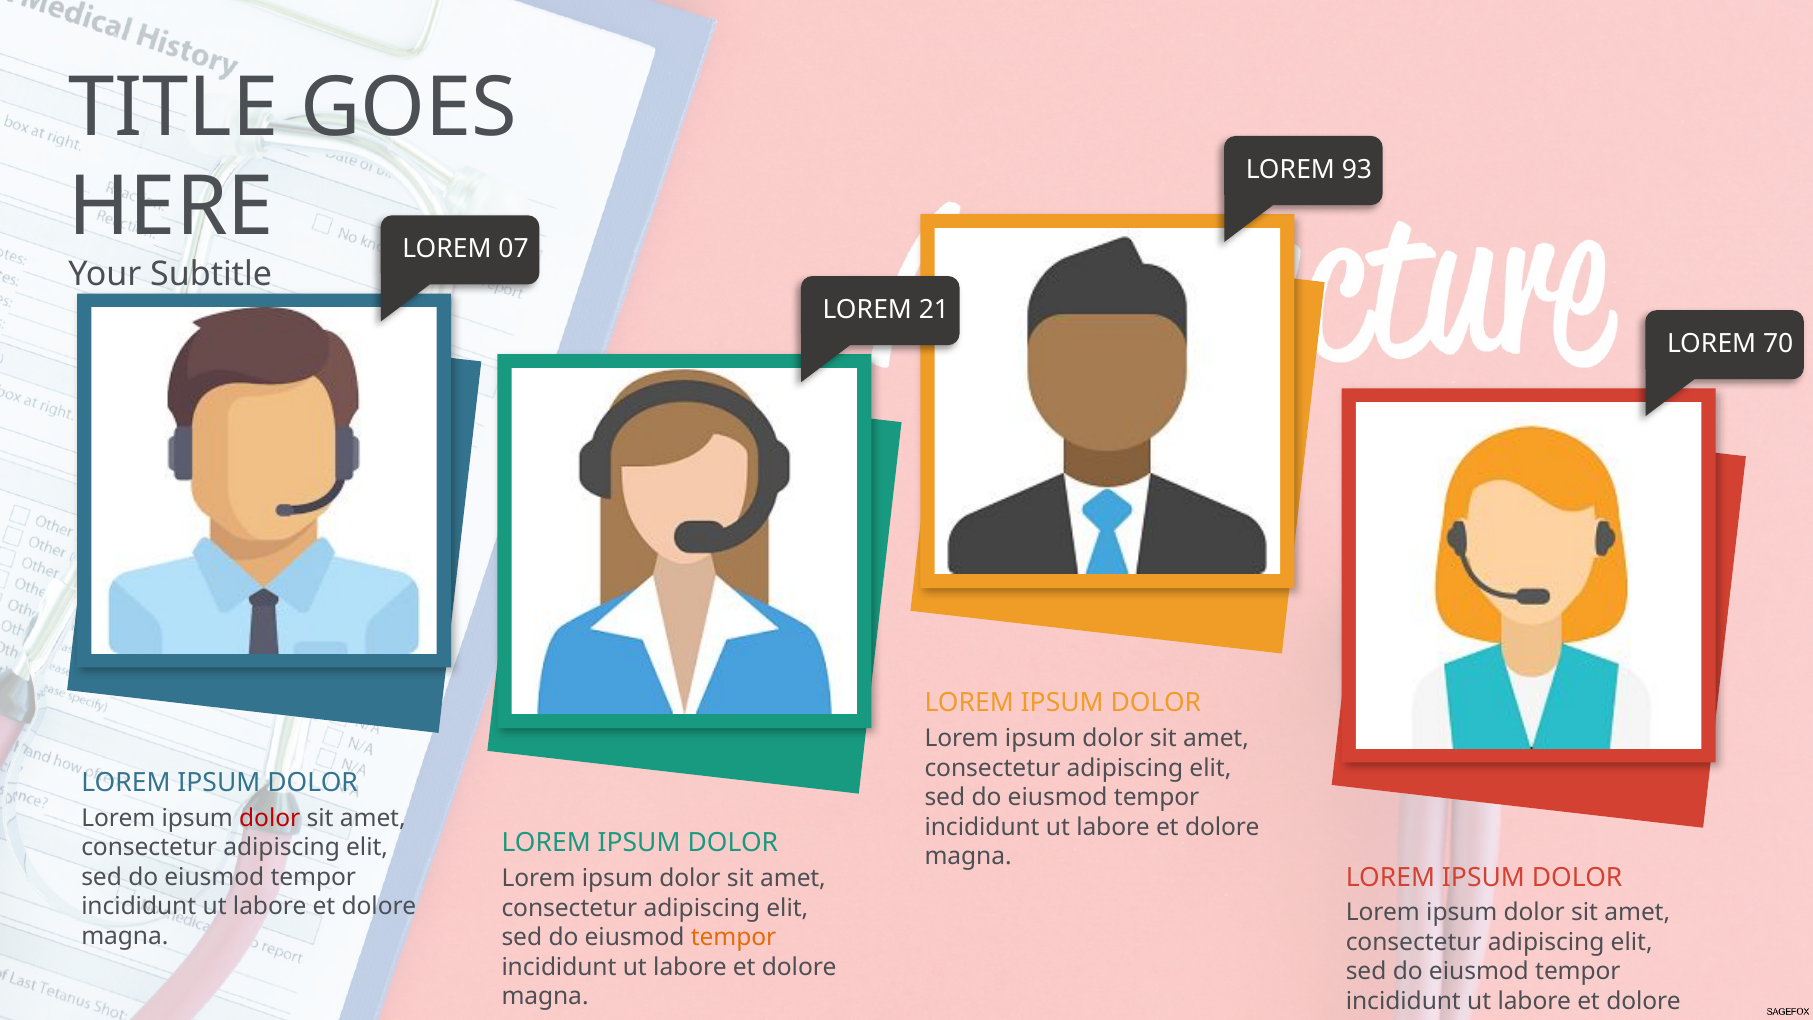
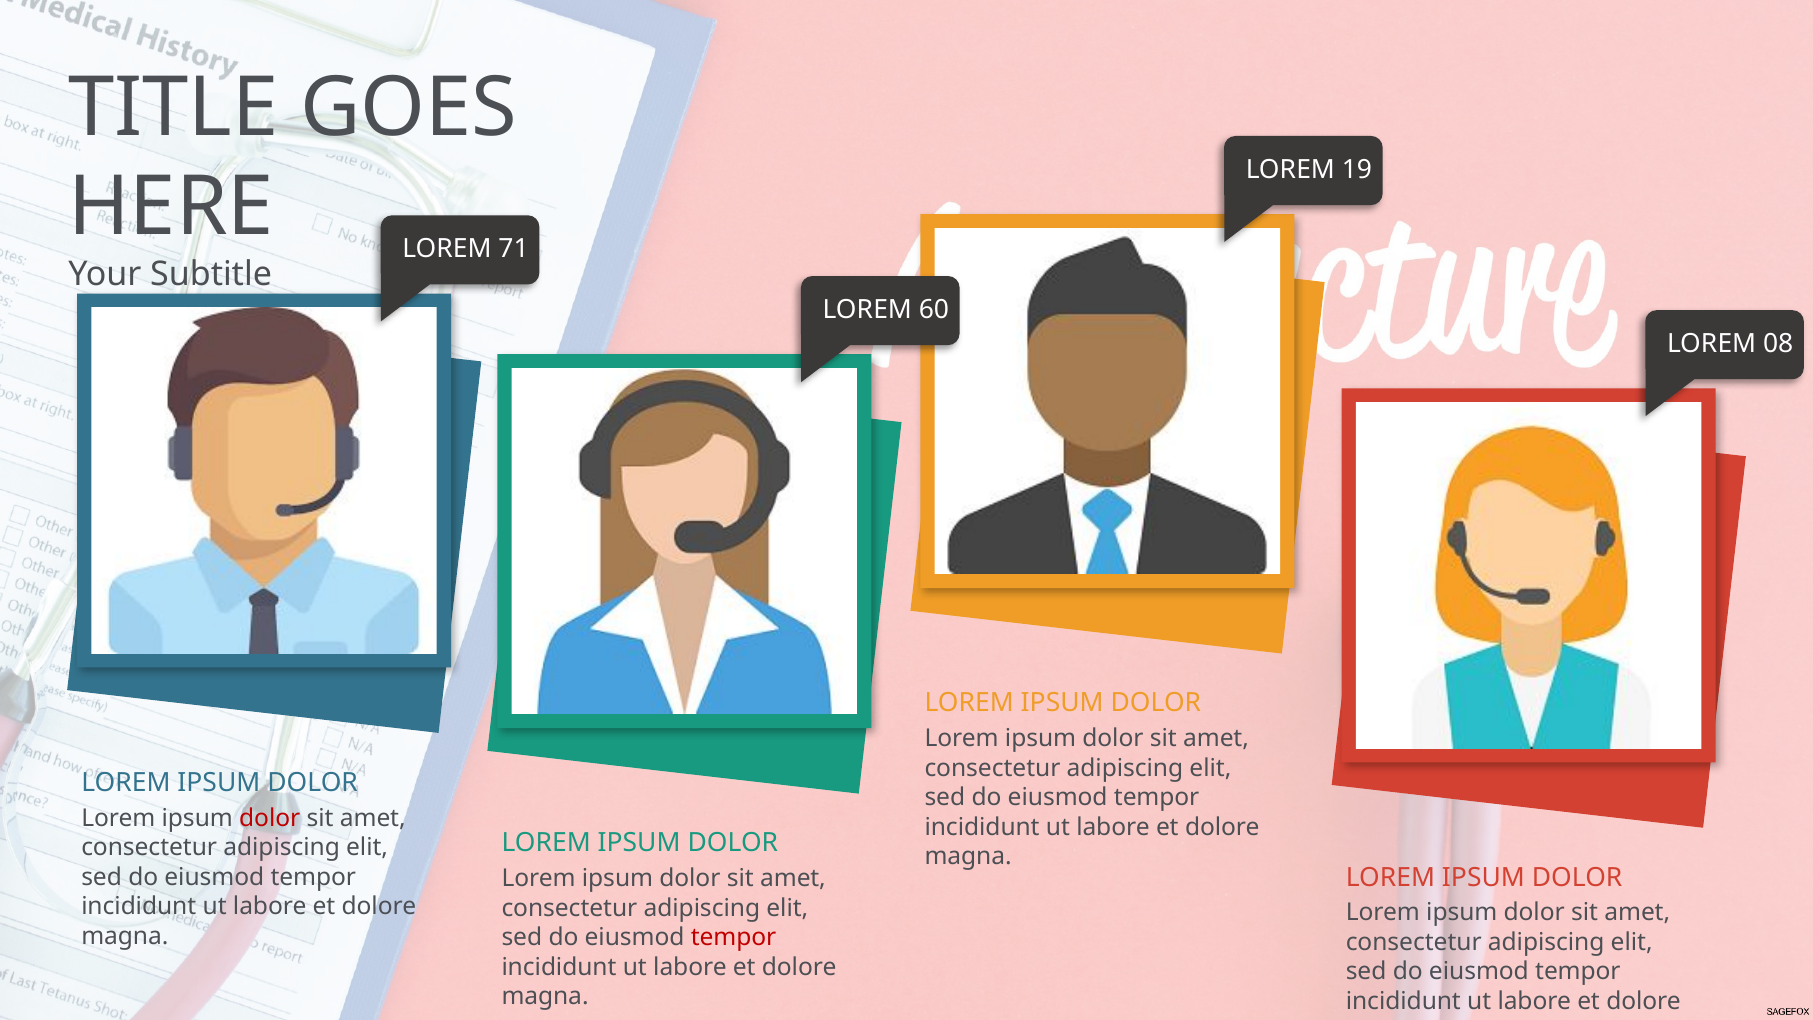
93: 93 -> 19
07: 07 -> 71
21: 21 -> 60
70: 70 -> 08
tempor at (734, 937) colour: orange -> red
